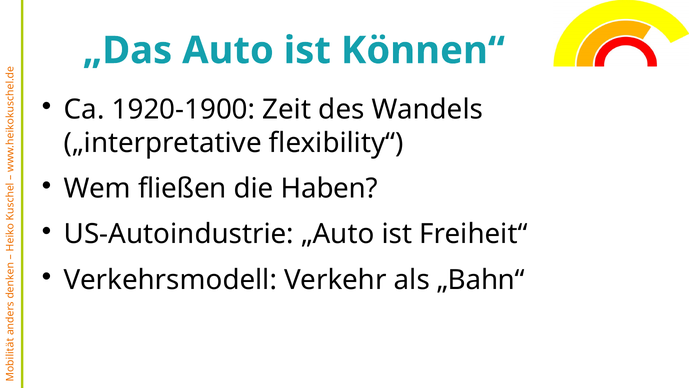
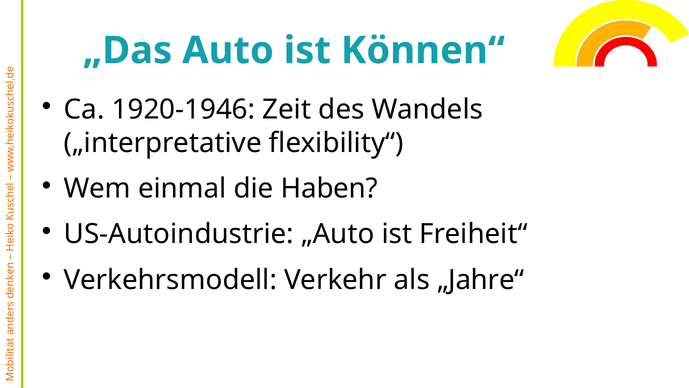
1920-1900: 1920-1900 -> 1920-1946
fließen: fließen -> einmal
„Bahn“: „Bahn“ -> „Jahre“
